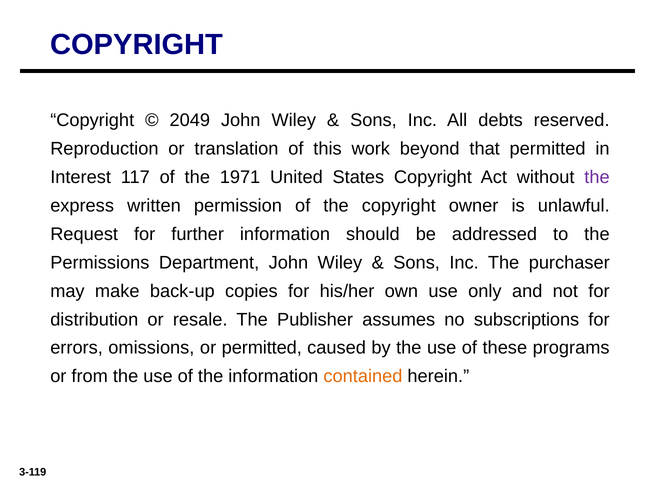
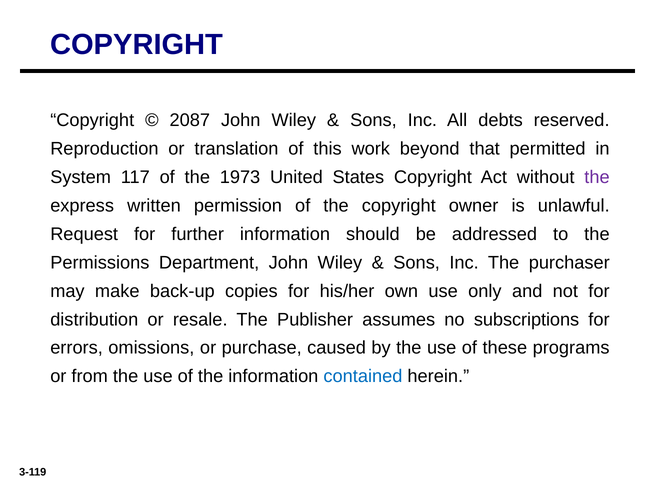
2049: 2049 -> 2087
Interest: Interest -> System
1971: 1971 -> 1973
or permitted: permitted -> purchase
contained colour: orange -> blue
